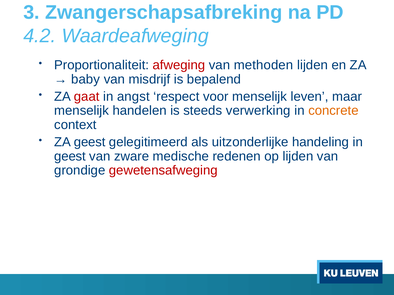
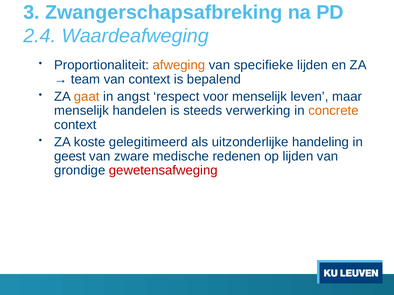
4.2: 4.2 -> 2.4
afweging colour: red -> orange
methoden: methoden -> specifieke
baby: baby -> team
van misdrijf: misdrijf -> context
gaat colour: red -> orange
ZA geest: geest -> koste
